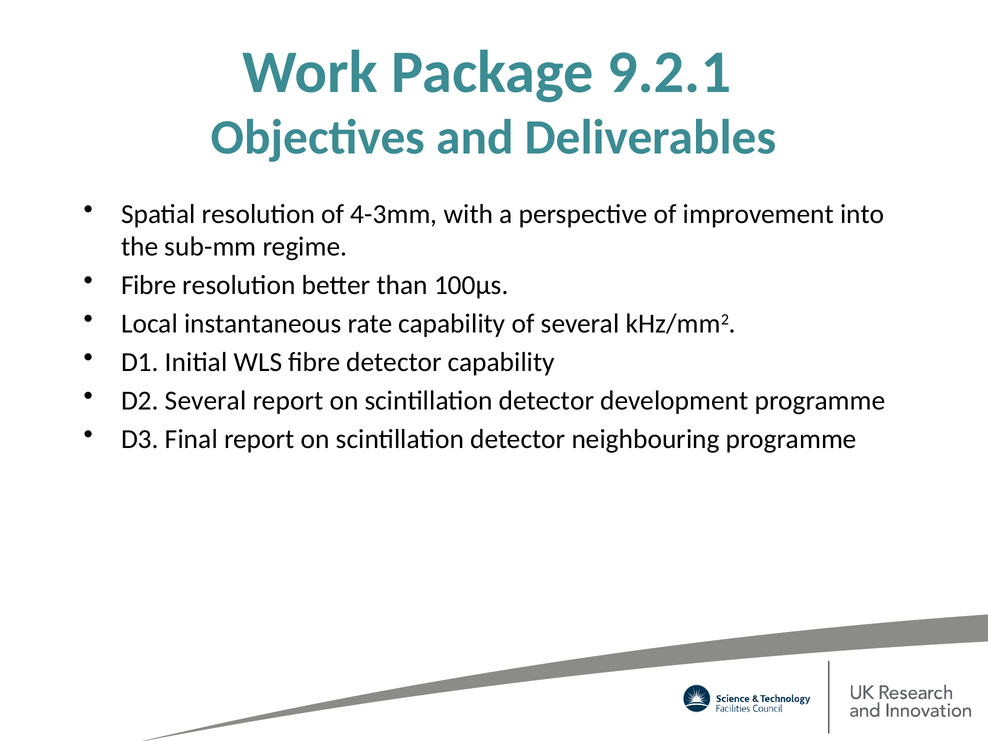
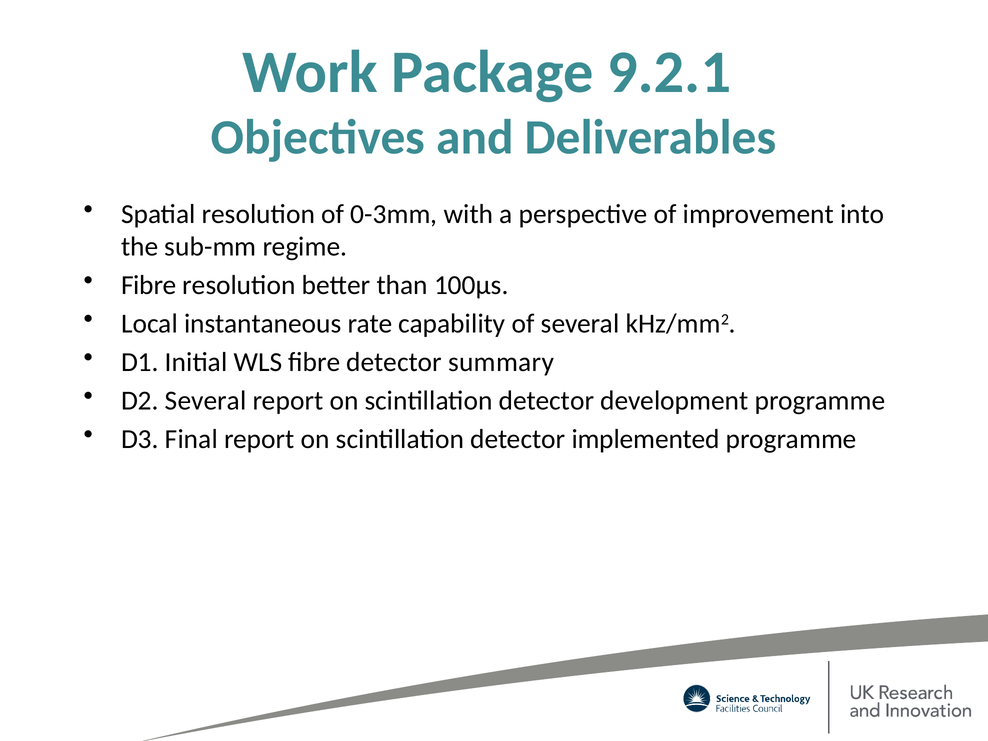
4-3mm: 4-3mm -> 0-3mm
detector capability: capability -> summary
neighbouring: neighbouring -> implemented
